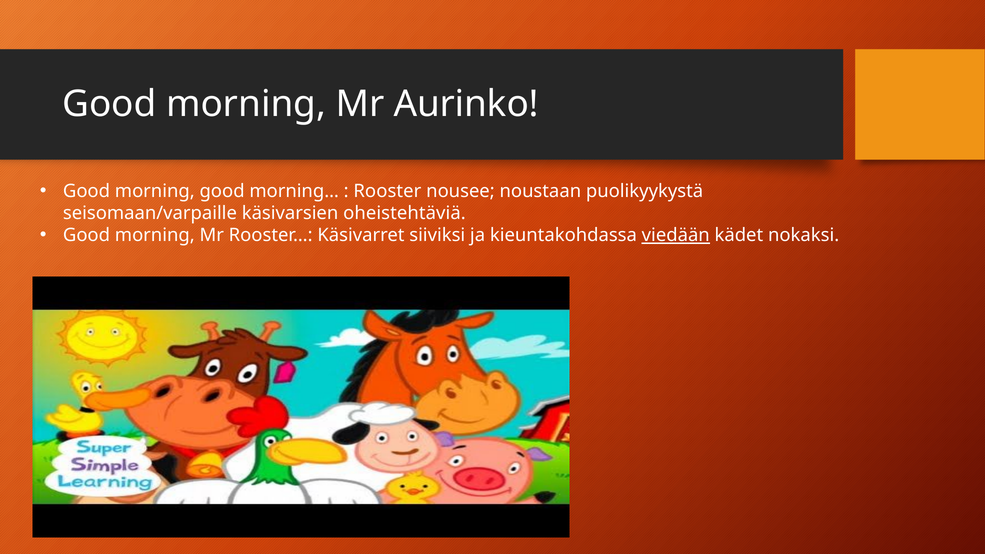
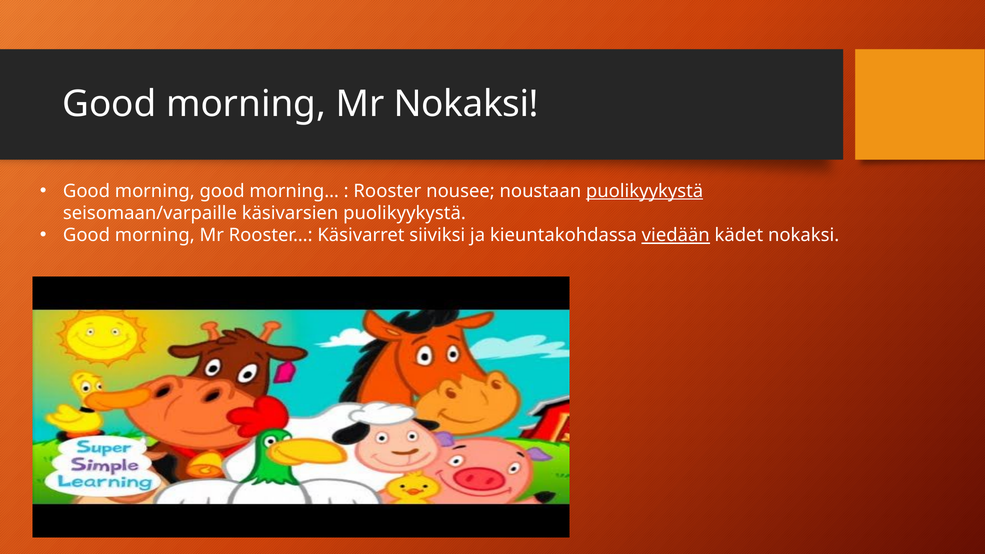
Mr Aurinko: Aurinko -> Nokaksi
puolikyykystä at (645, 191) underline: none -> present
käsivarsien oheistehtäviä: oheistehtäviä -> puolikyykystä
